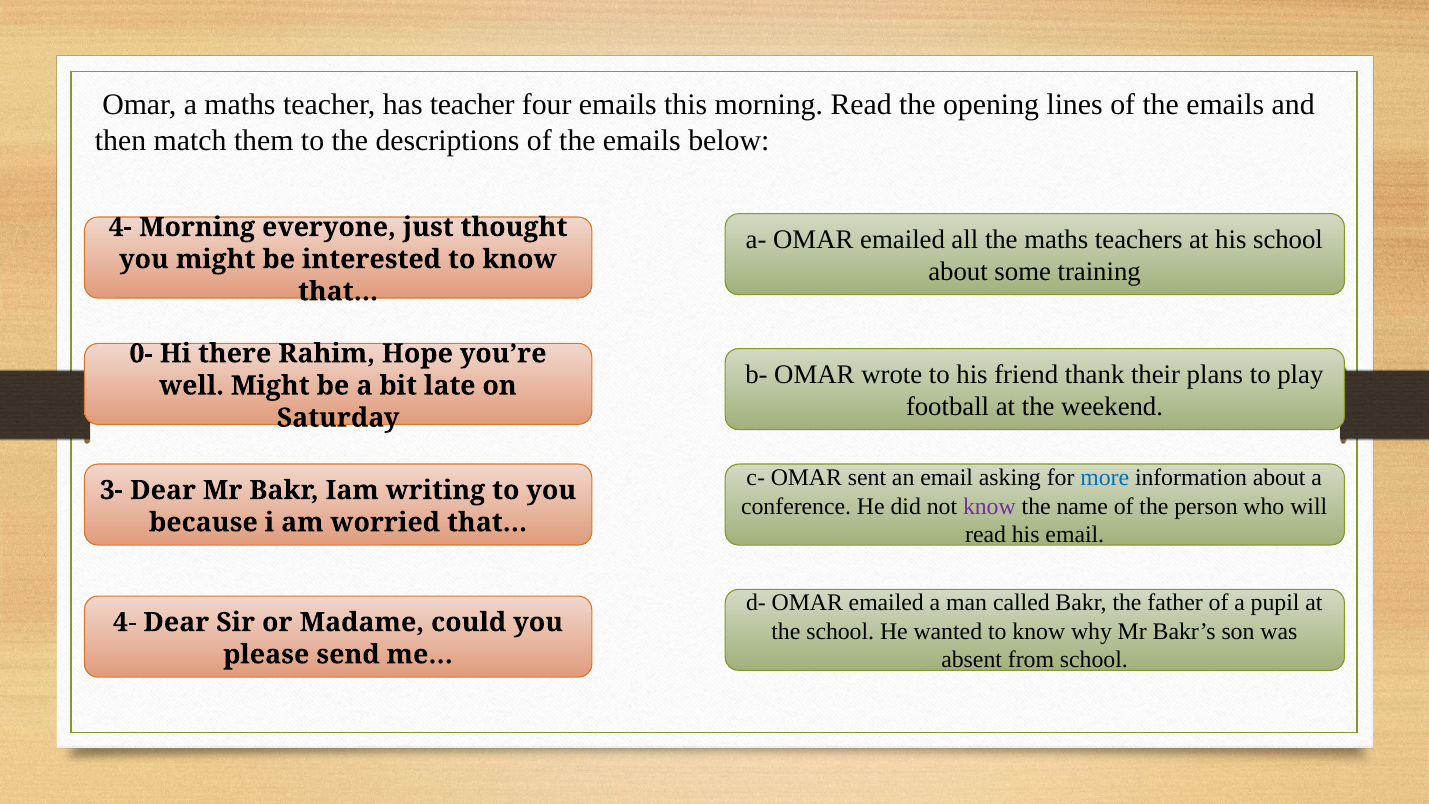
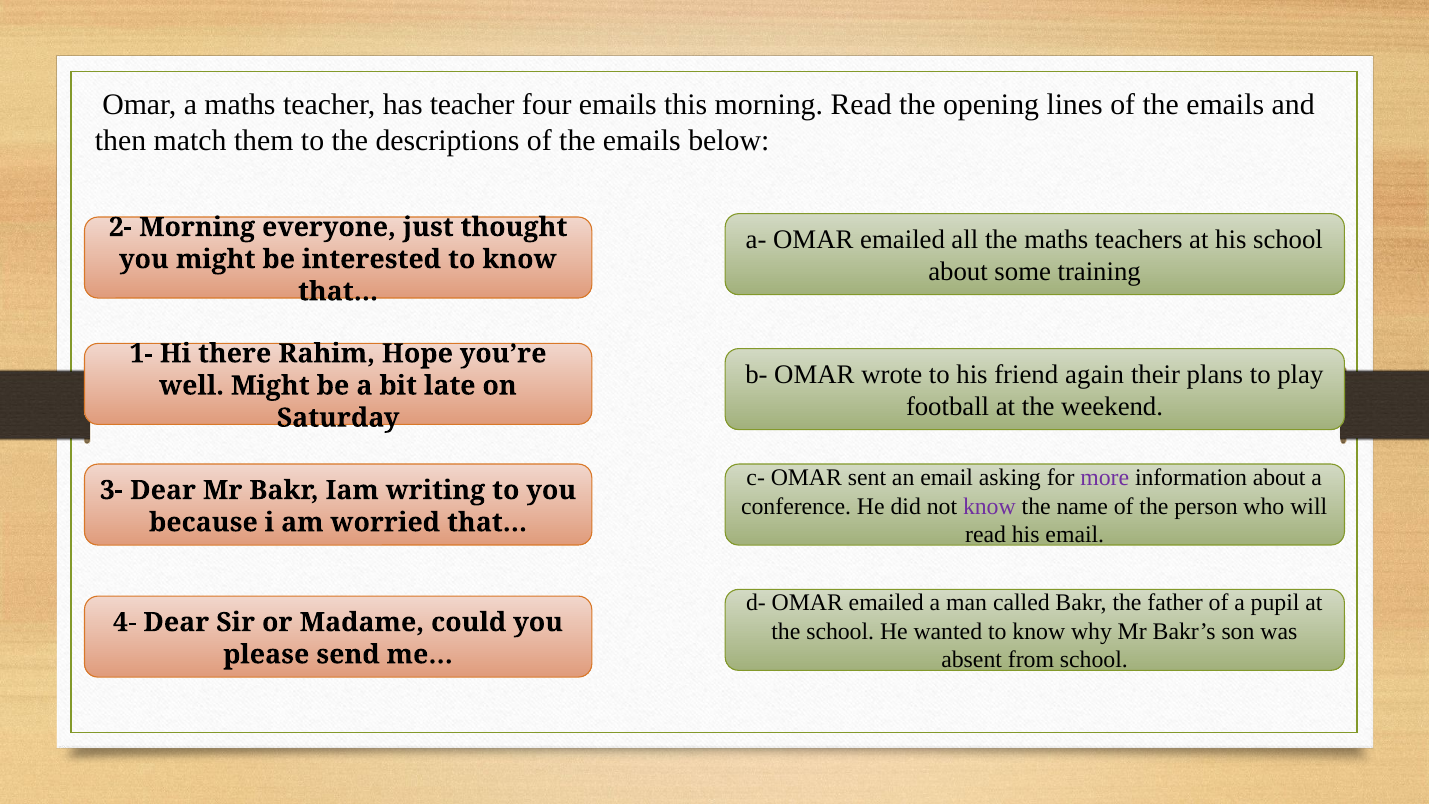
4- at (120, 227): 4- -> 2-
0-: 0- -> 1-
thank: thank -> again
more colour: blue -> purple
